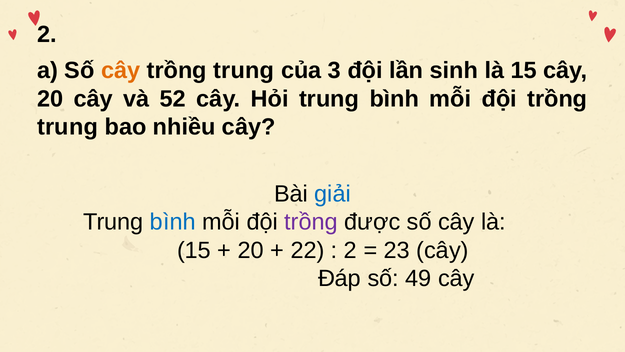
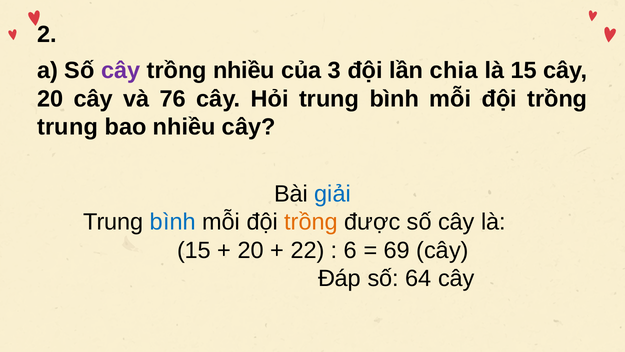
cây at (121, 71) colour: orange -> purple
trung at (244, 71): trung -> nhiều
sinh: sinh -> chia
52: 52 -> 76
trồng at (311, 222) colour: purple -> orange
2 at (350, 251): 2 -> 6
23: 23 -> 69
49: 49 -> 64
